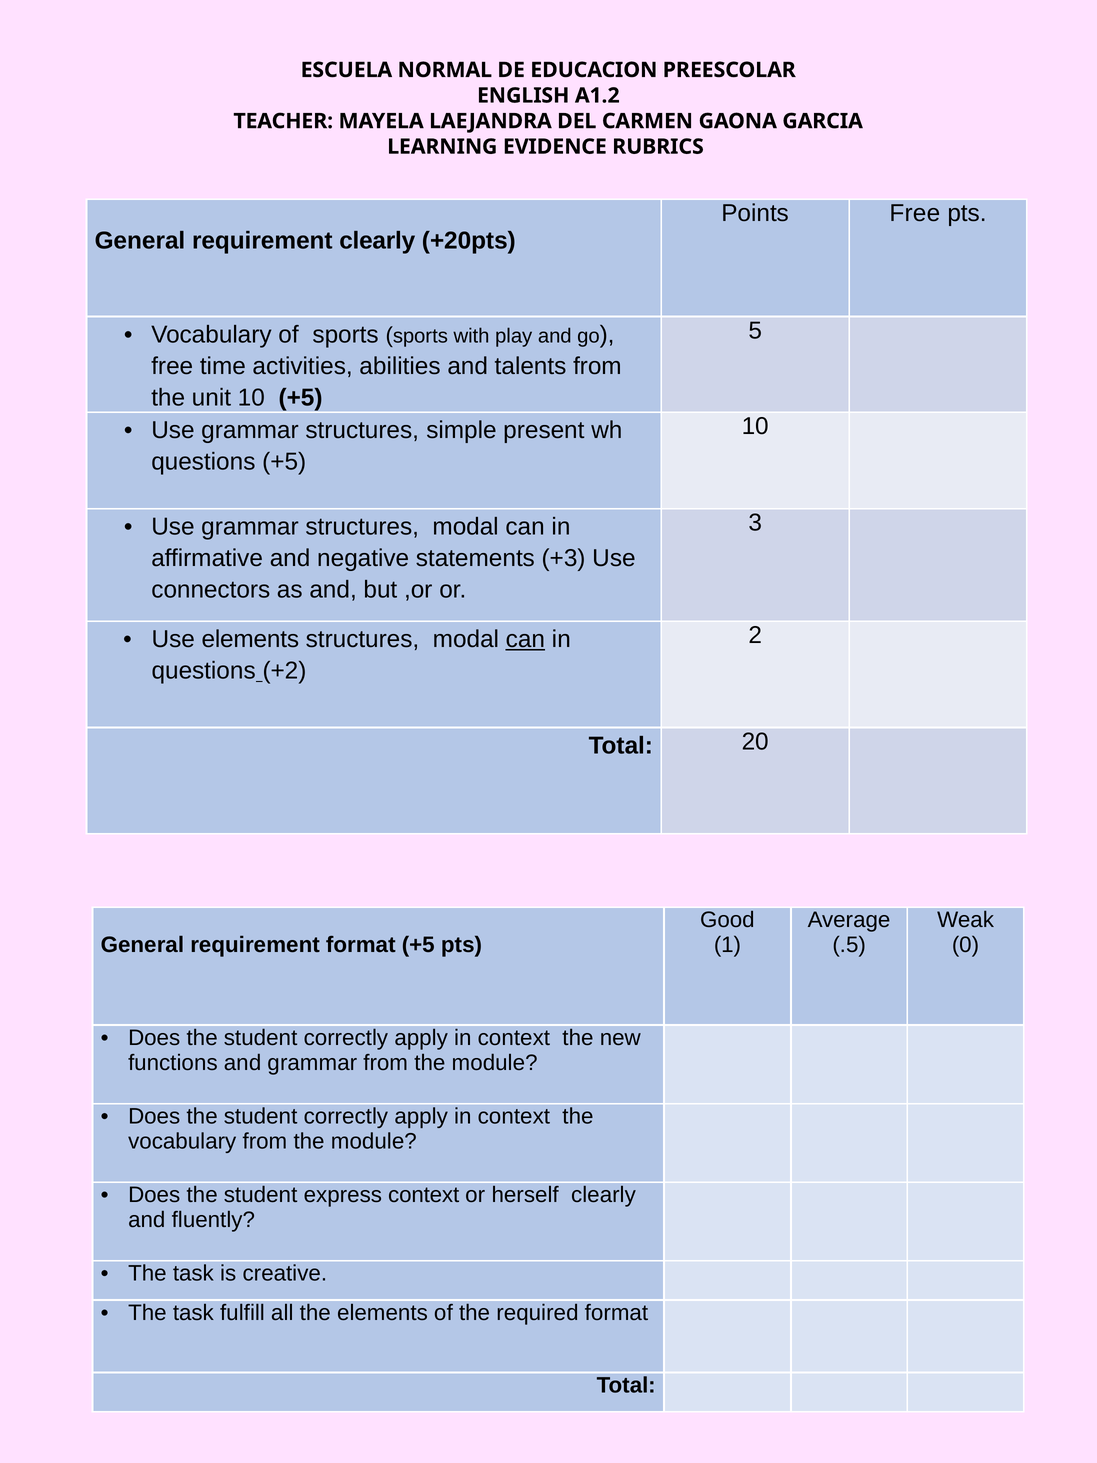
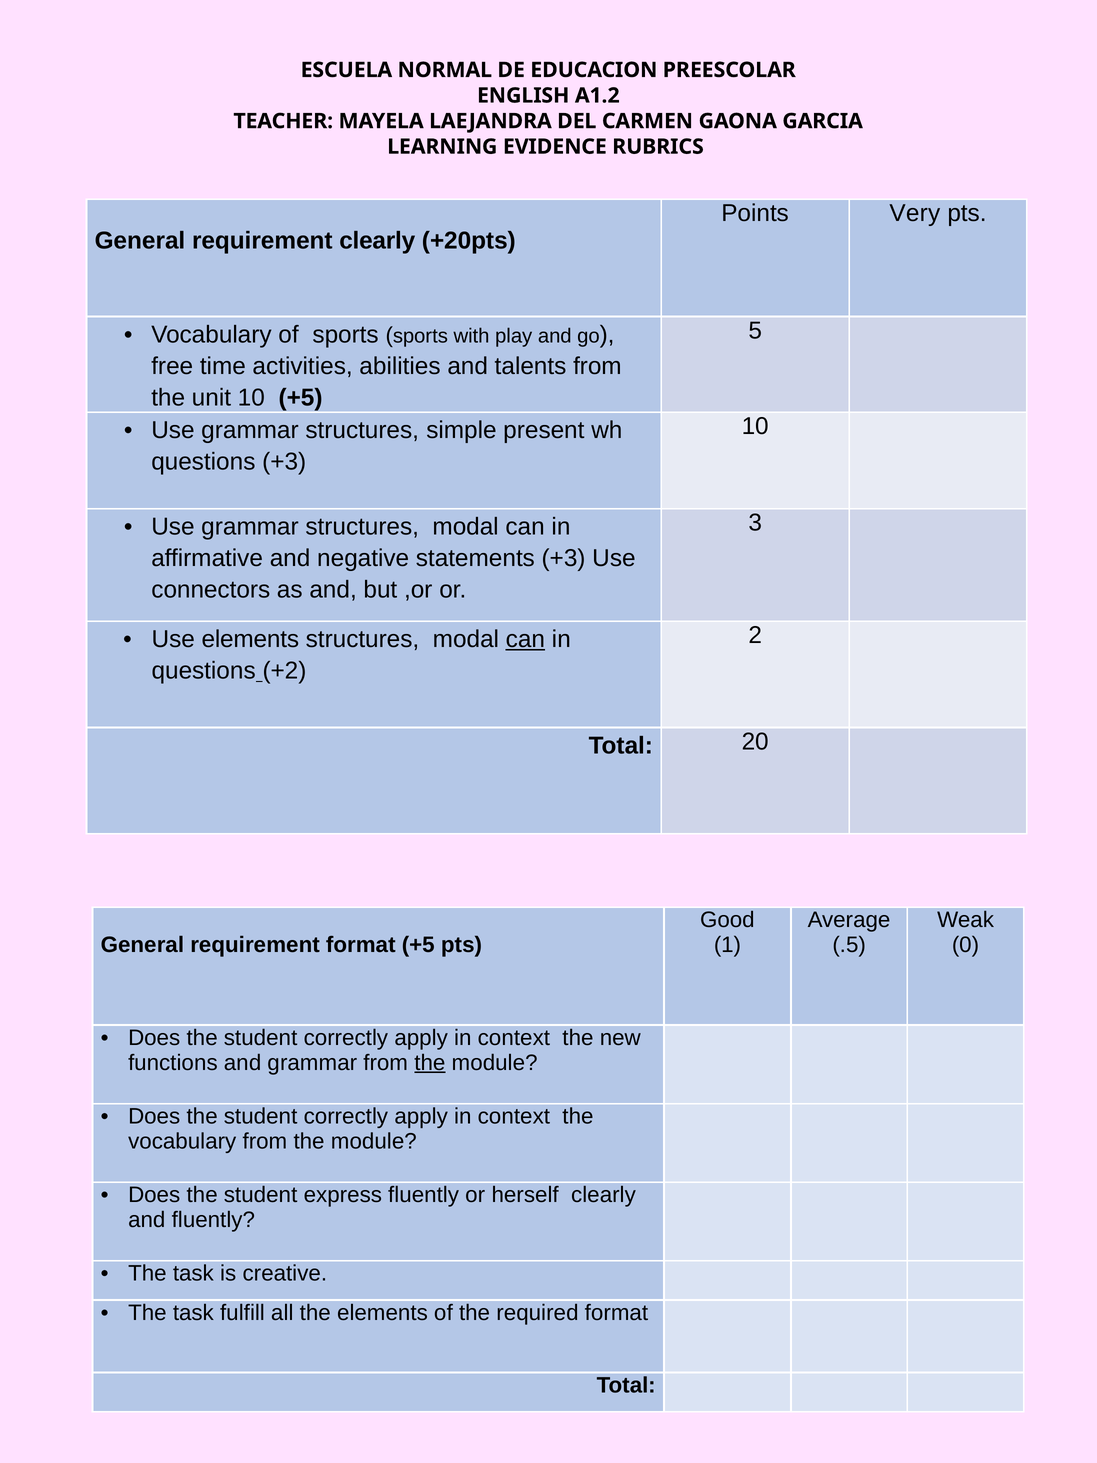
Points Free: Free -> Very
questions +5: +5 -> +3
the at (430, 1063) underline: none -> present
express context: context -> fluently
